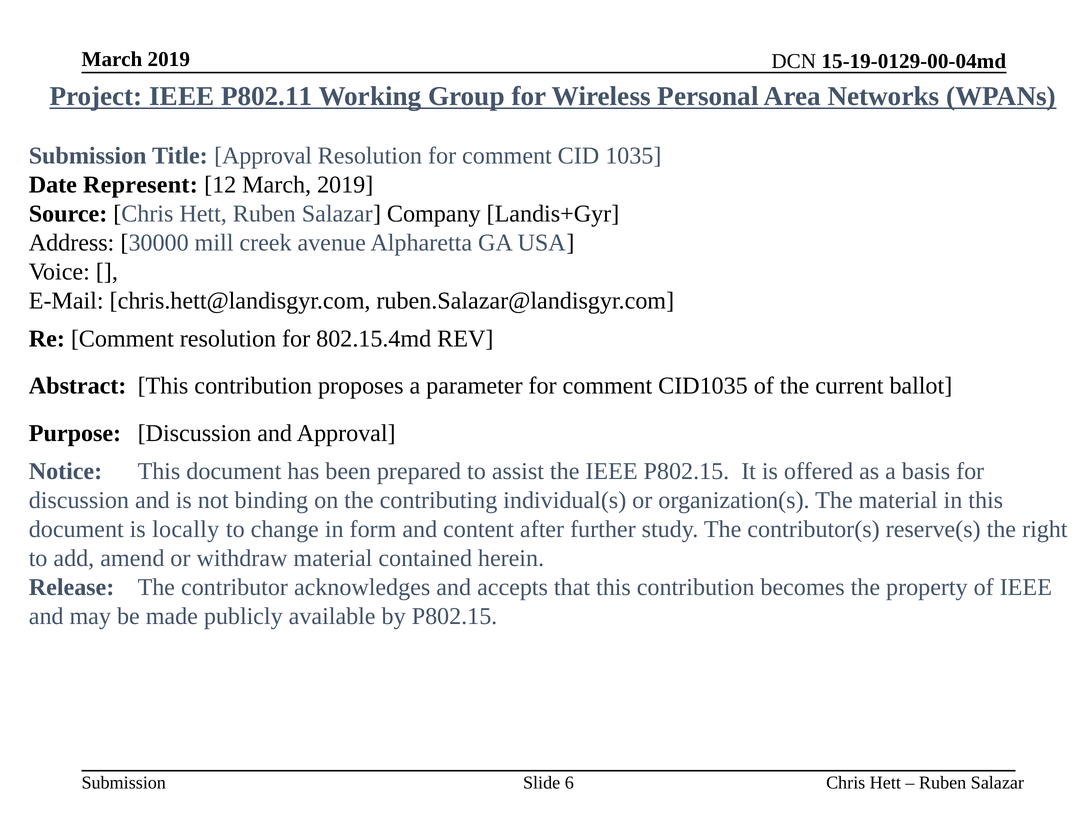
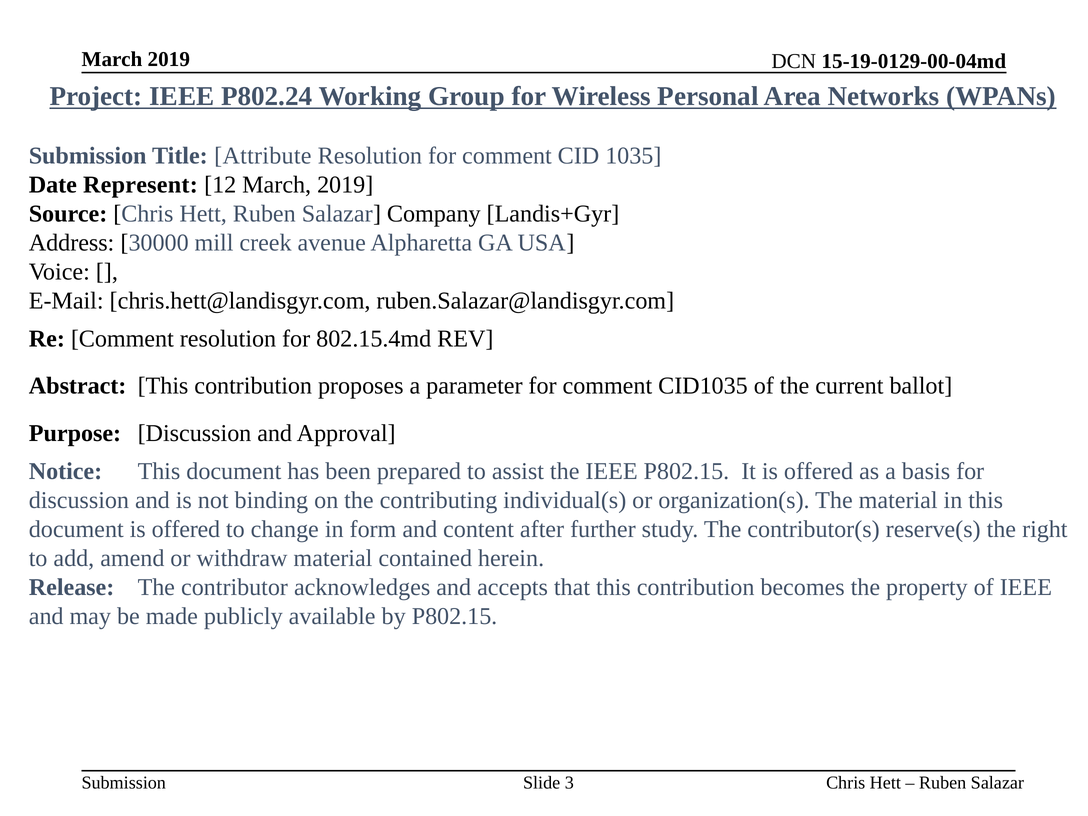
P802.11: P802.11 -> P802.24
Title Approval: Approval -> Attribute
document is locally: locally -> offered
6: 6 -> 3
